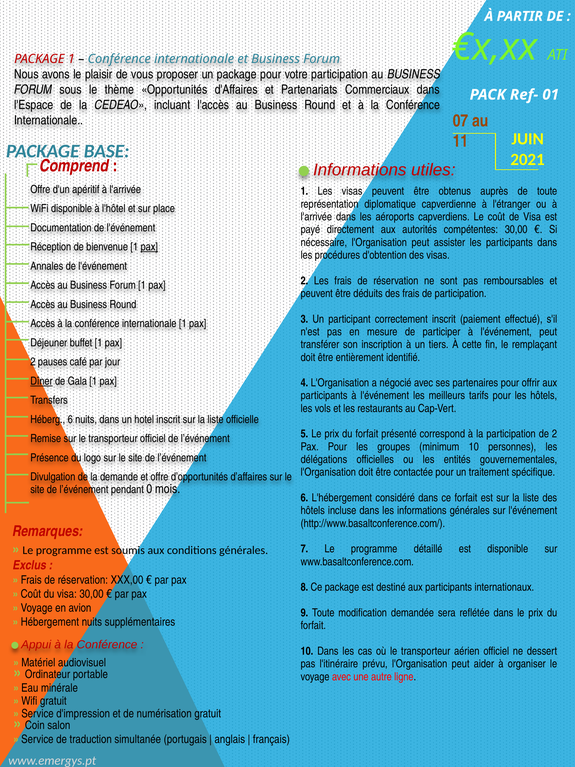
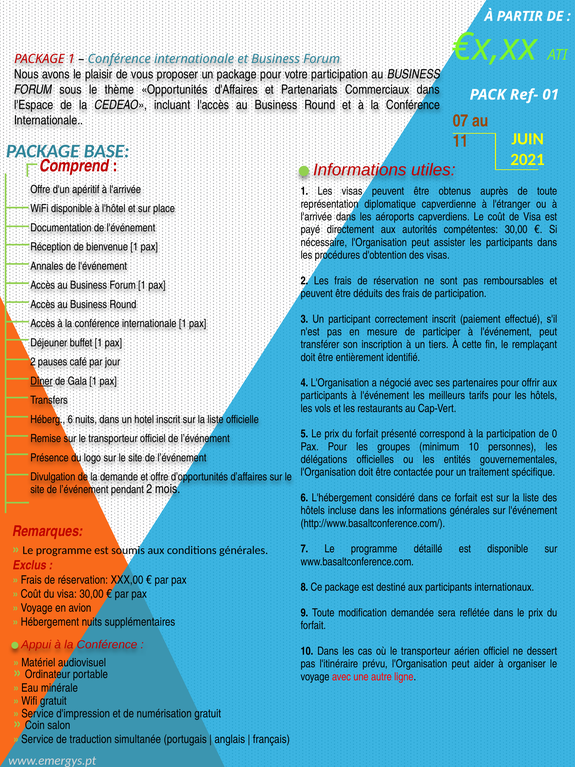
pax at (149, 247) underline: present -> none
de 2: 2 -> 0
pendant 0: 0 -> 2
